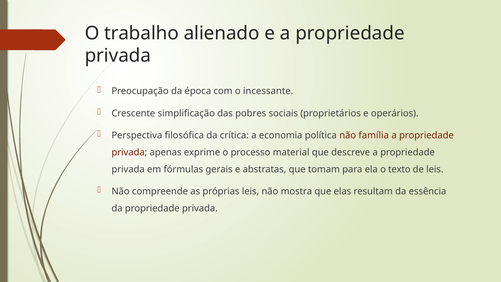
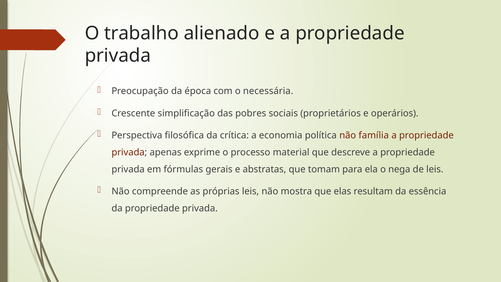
incessante: incessante -> necessária
texto: texto -> nega
